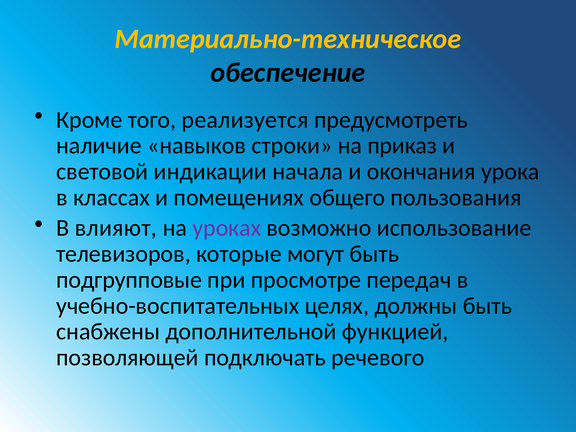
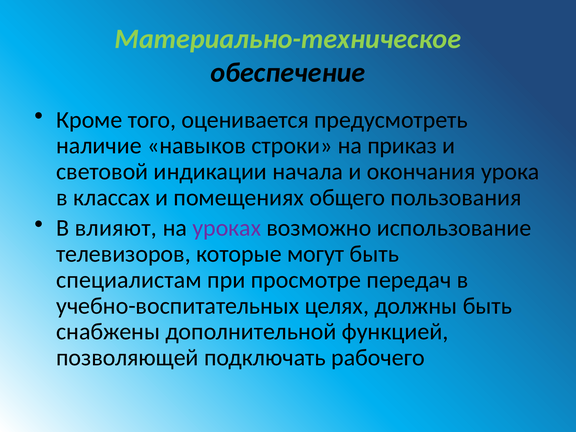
Материально-техническое colour: yellow -> light green
реализуется: реализуется -> оценивается
подгрупповые: подгрупповые -> специалистам
речевого: речевого -> рабочего
